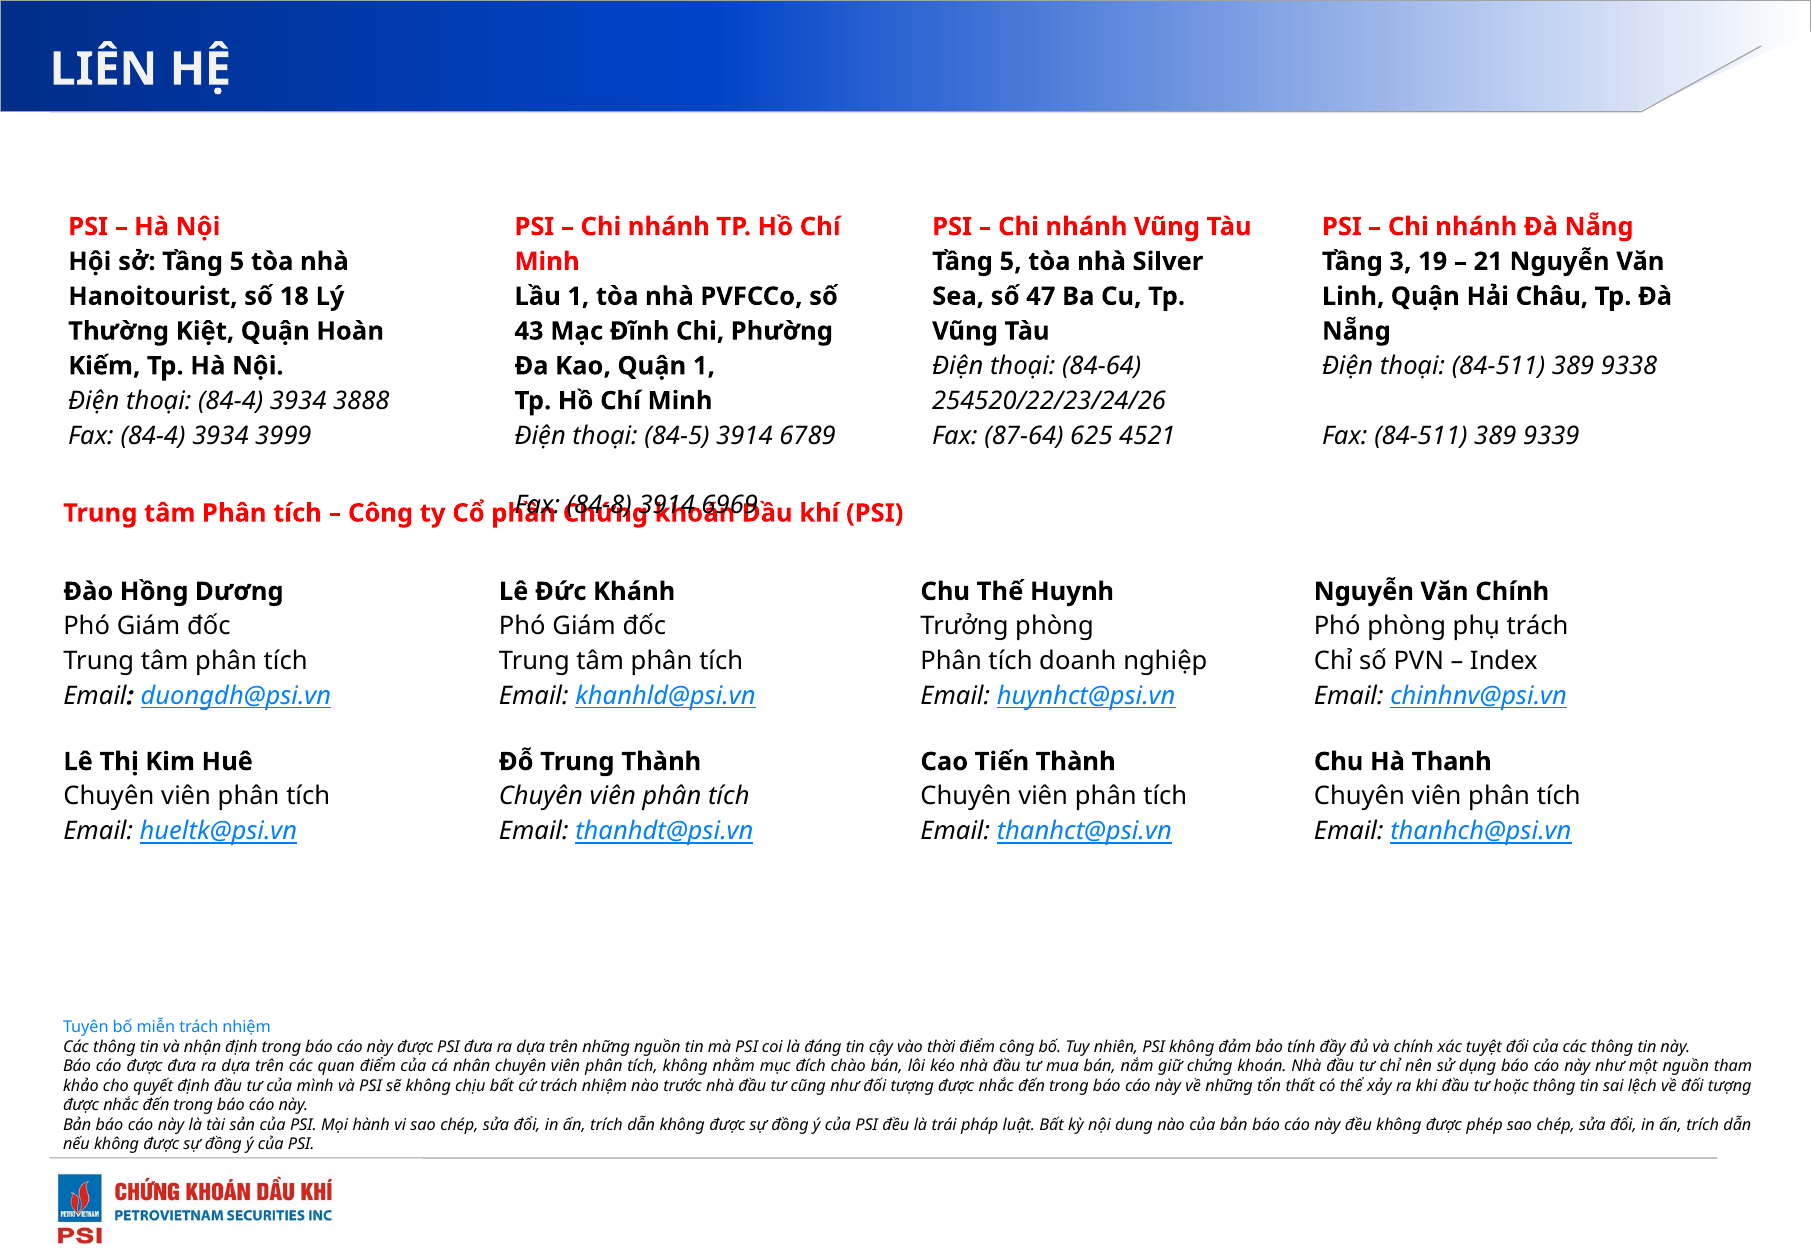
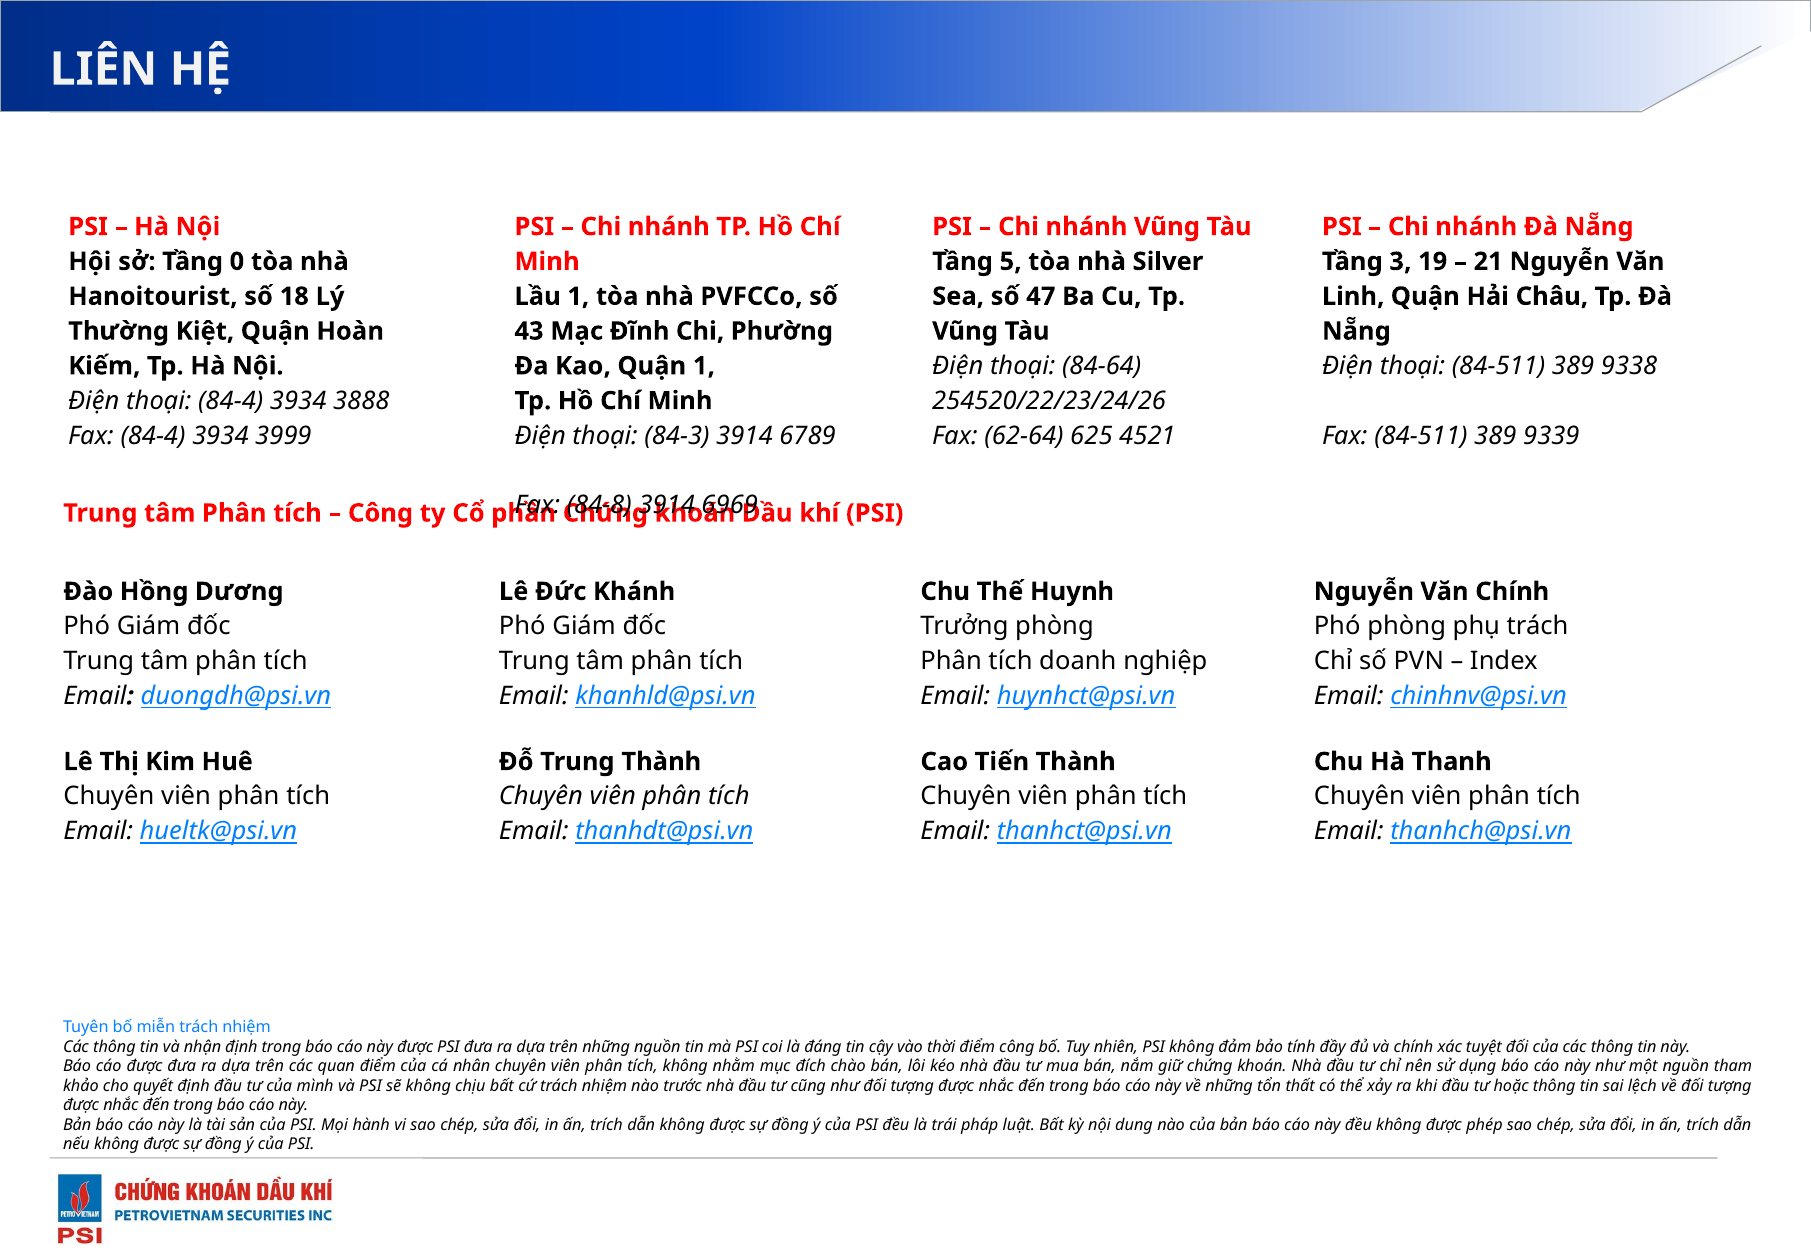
sở Tầng 5: 5 -> 0
84-5: 84-5 -> 84-3
87-64: 87-64 -> 62-64
